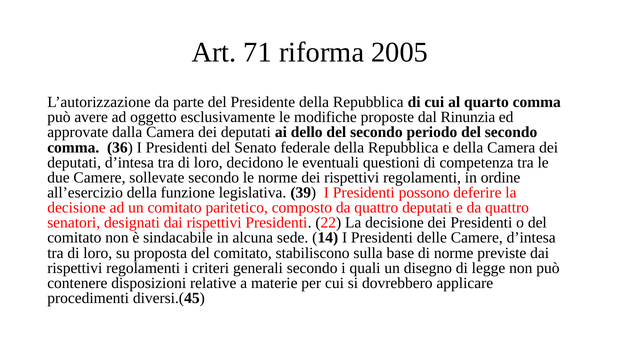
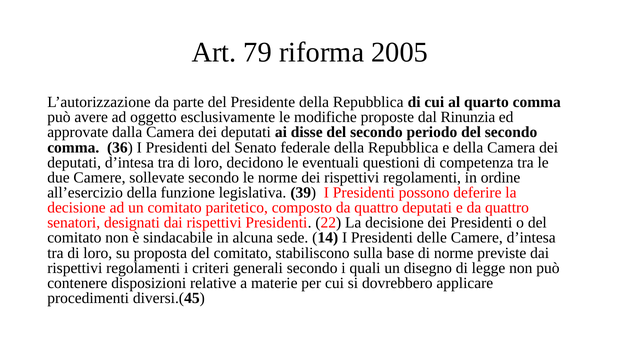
71: 71 -> 79
dello: dello -> disse
